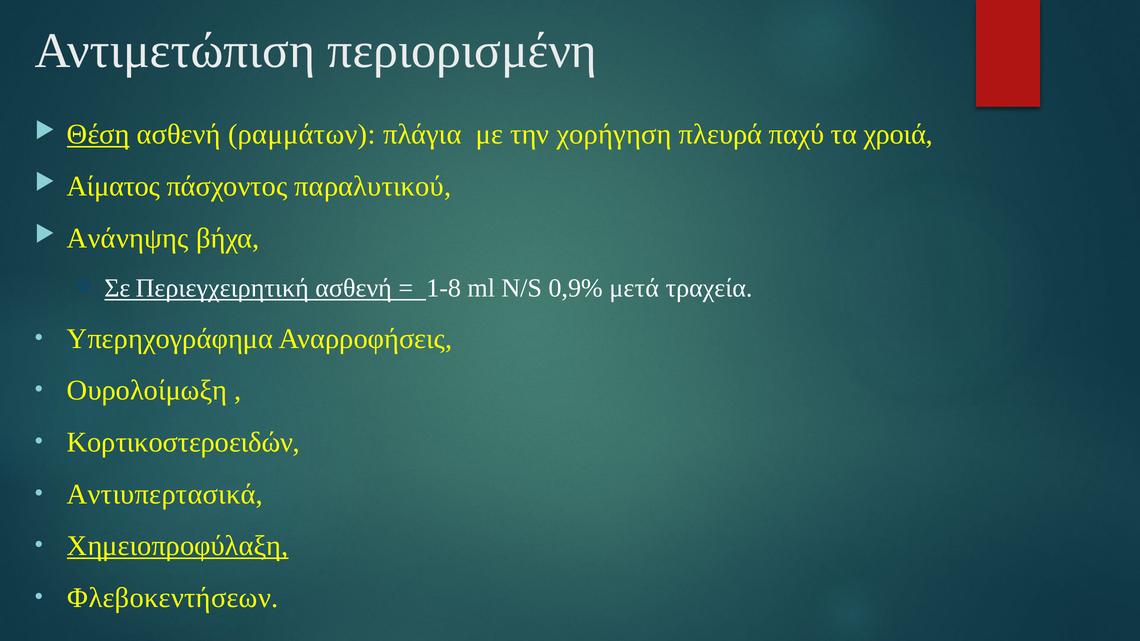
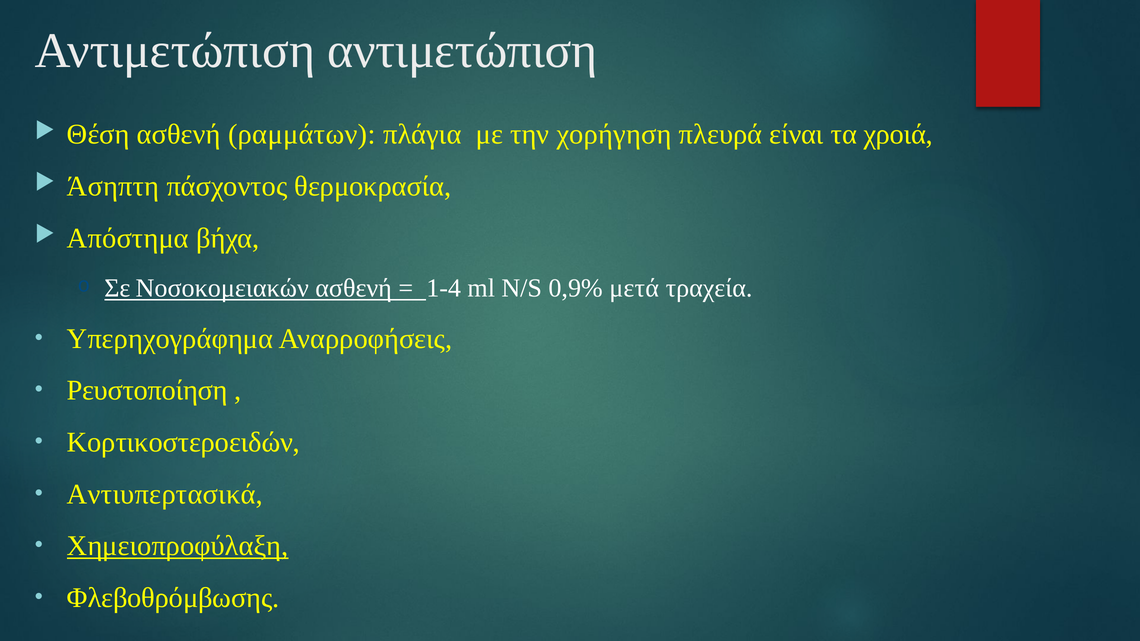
Αντιμετώπιση περιορισμένη: περιορισμένη -> αντιμετώπιση
Θέση underline: present -> none
παχύ: παχύ -> είναι
Αίματος: Αίματος -> Άσηπτη
παραλυτικού: παραλυτικού -> θερμοκρασία
Ανάνηψης: Ανάνηψης -> Απόστημα
Περιεγχειρητική: Περιεγχειρητική -> Νοσοκομειακών
1-8: 1-8 -> 1-4
Ουρολοίμωξη: Ουρολοίμωξη -> Ρευστοποίηση
Φλεβοκεντήσεων: Φλεβοκεντήσεων -> Φλεβοθρόμβωσης
